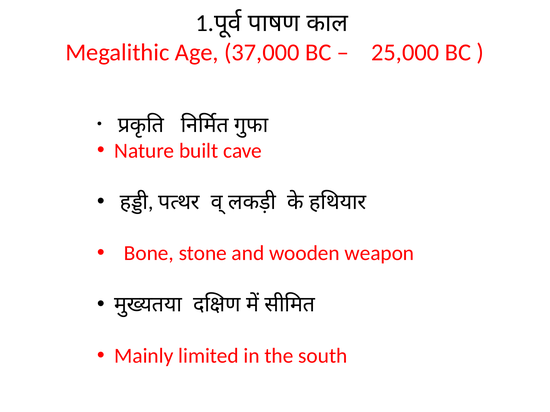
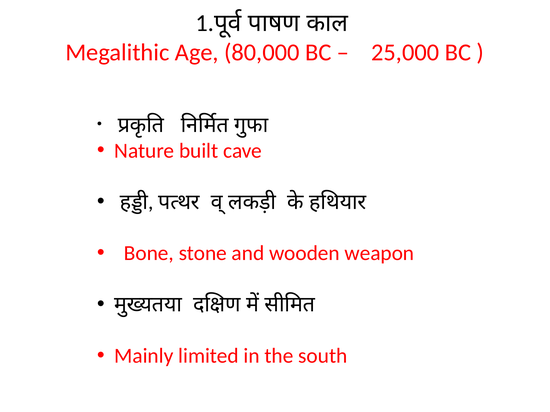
37,000: 37,000 -> 80,000
